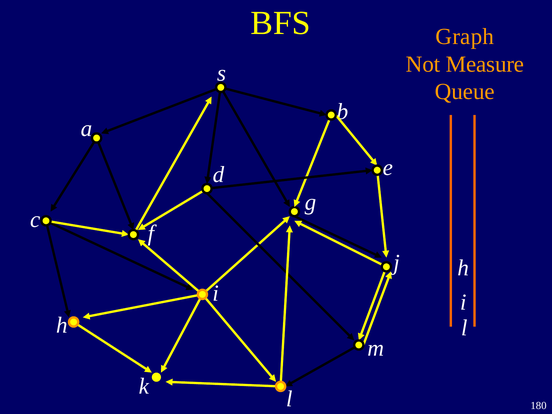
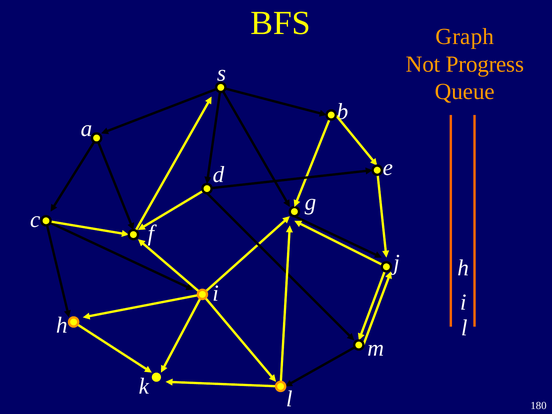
Measure: Measure -> Progress
